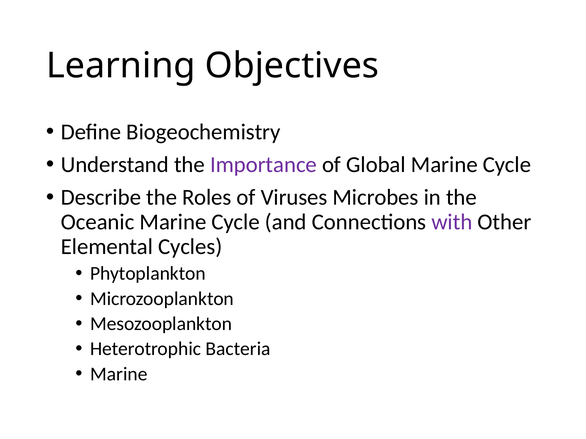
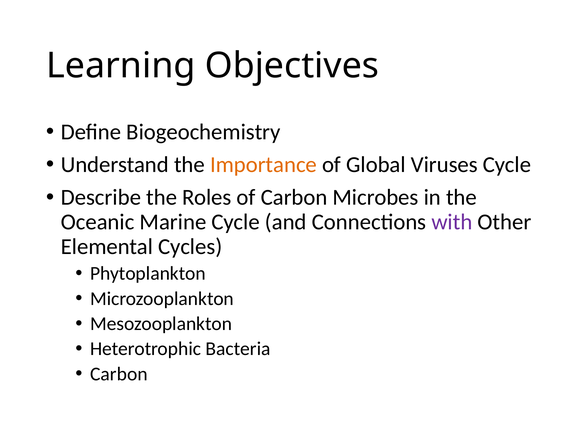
Importance colour: purple -> orange
Global Marine: Marine -> Viruses
of Viruses: Viruses -> Carbon
Marine at (119, 374): Marine -> Carbon
